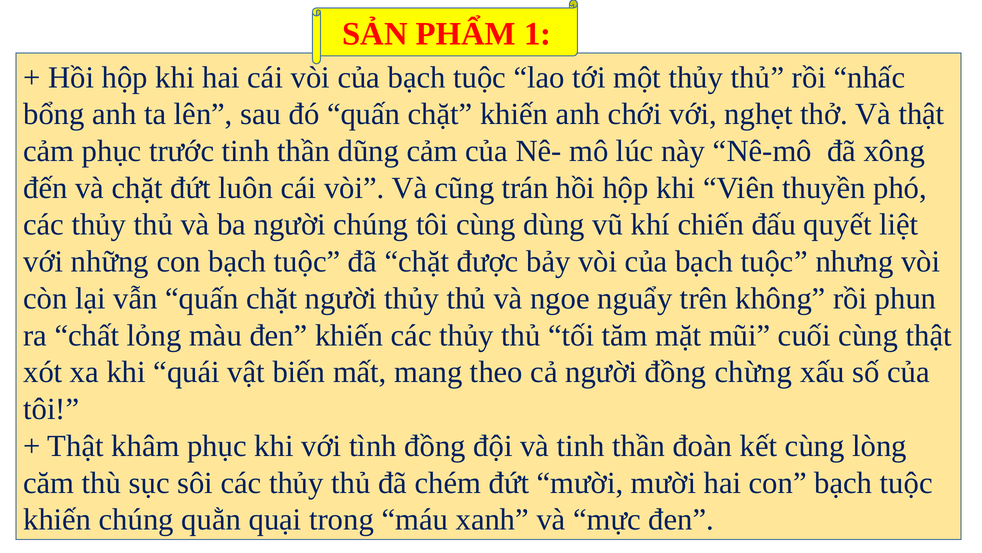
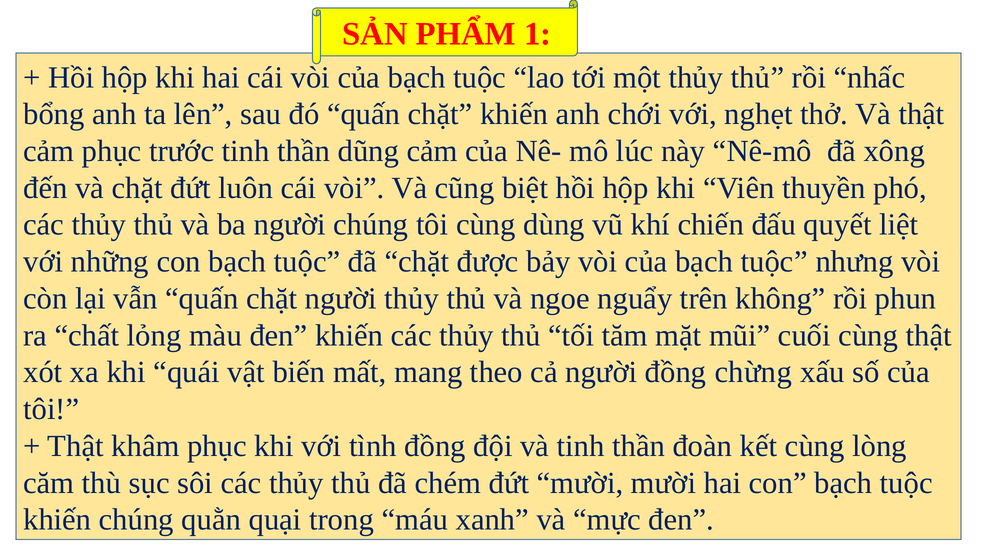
trán: trán -> biệt
